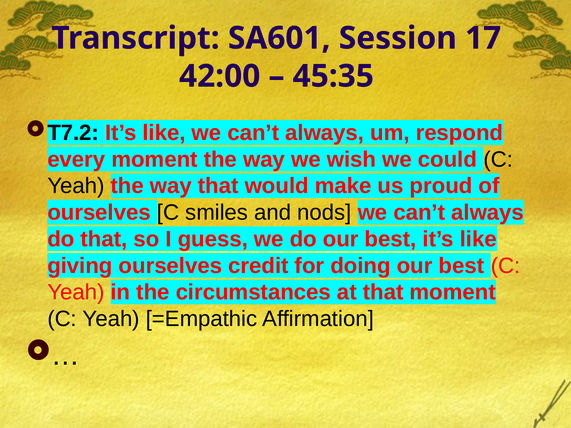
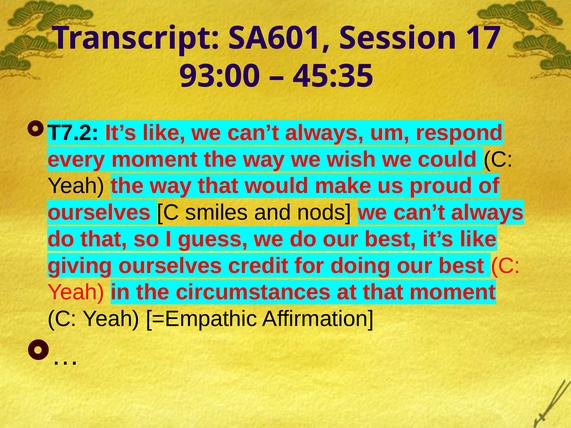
42:00: 42:00 -> 93:00
